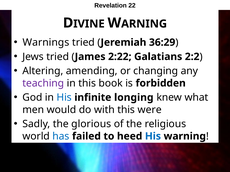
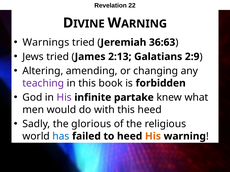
36:29: 36:29 -> 36:63
2:22: 2:22 -> 2:13
2:2: 2:2 -> 2:9
His at (64, 98) colour: blue -> purple
longing: longing -> partake
this were: were -> heed
His at (153, 137) colour: blue -> orange
